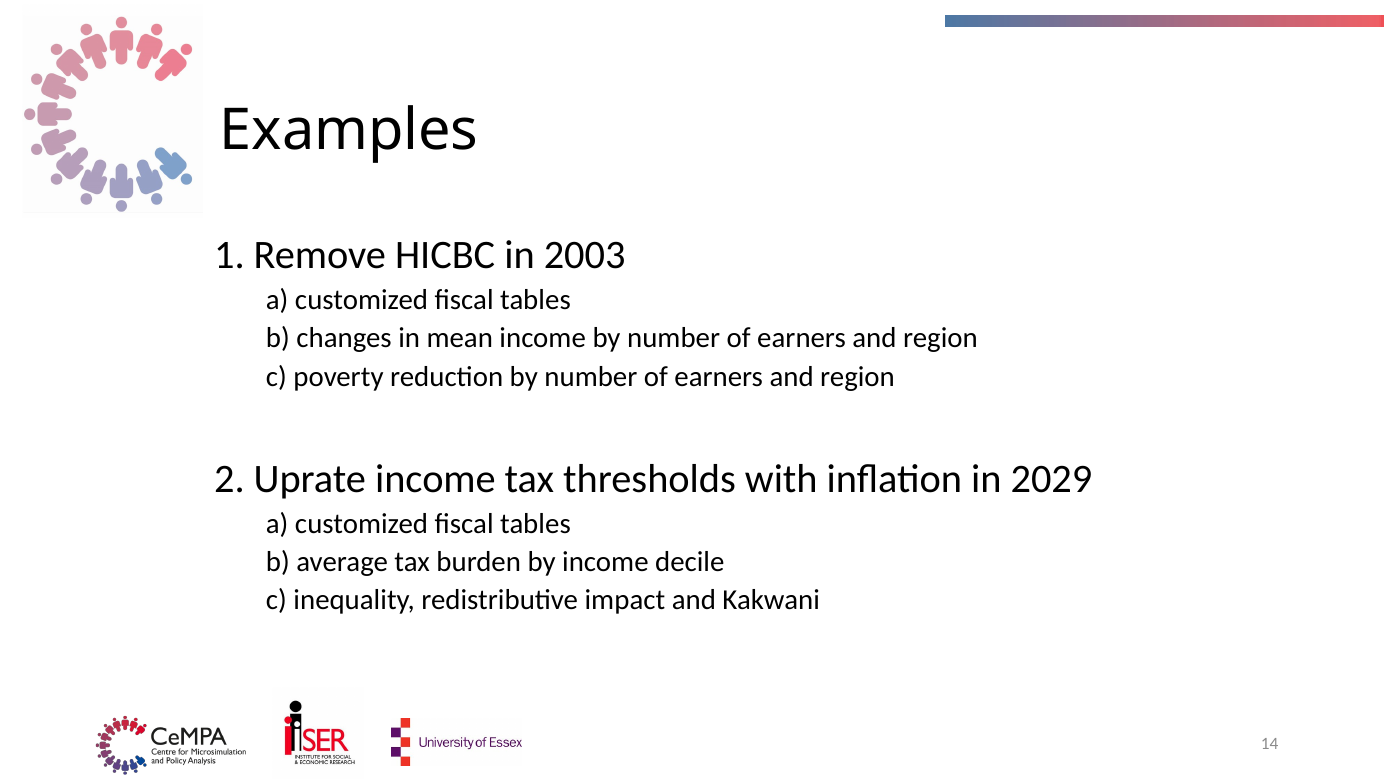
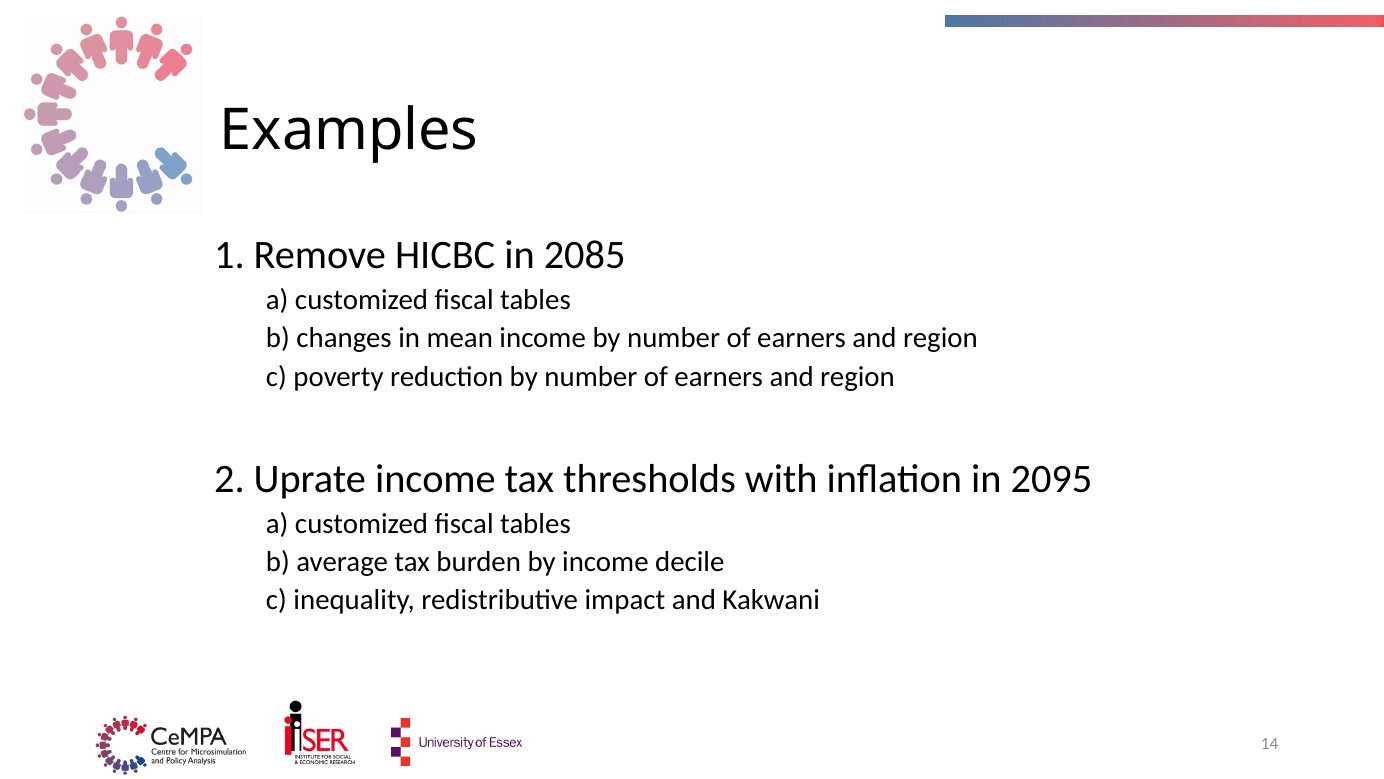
2003: 2003 -> 2085
2029: 2029 -> 2095
